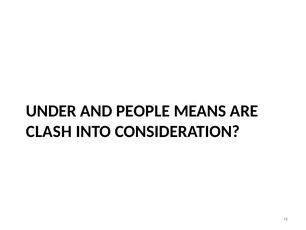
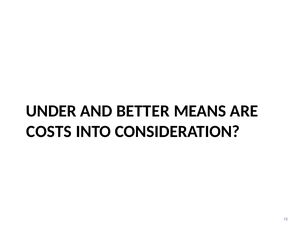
PEOPLE: PEOPLE -> BETTER
CLASH: CLASH -> COSTS
